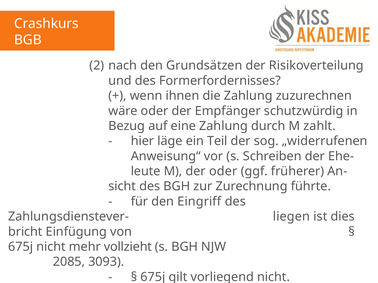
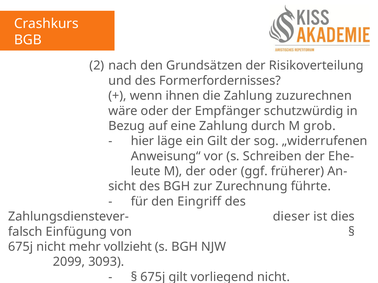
zahlt: zahlt -> grob
ein Teil: Teil -> Gilt
liegen: liegen -> dieser
bricht: bricht -> falsch
2085: 2085 -> 2099
